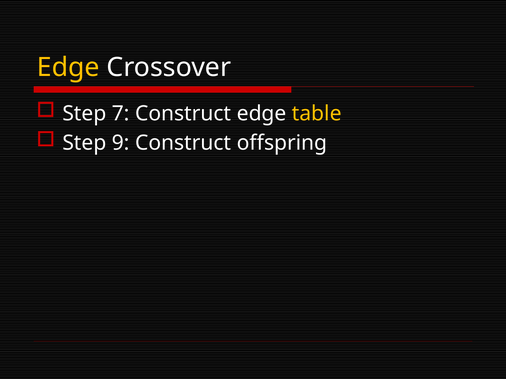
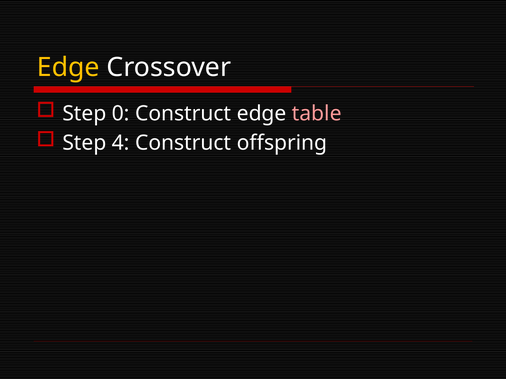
7: 7 -> 0
table colour: yellow -> pink
9: 9 -> 4
